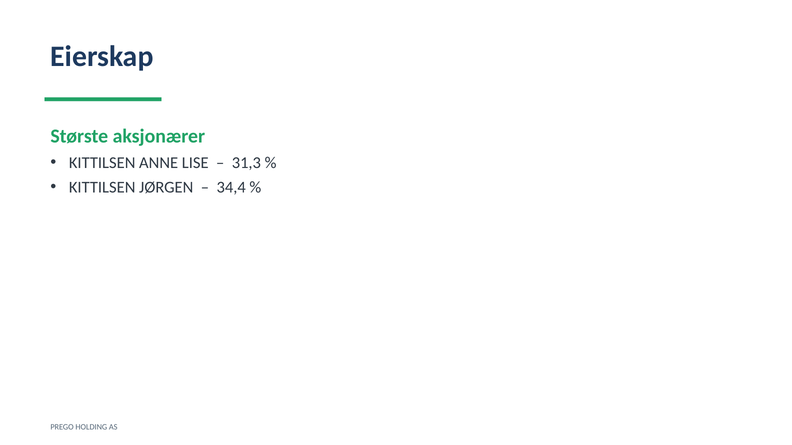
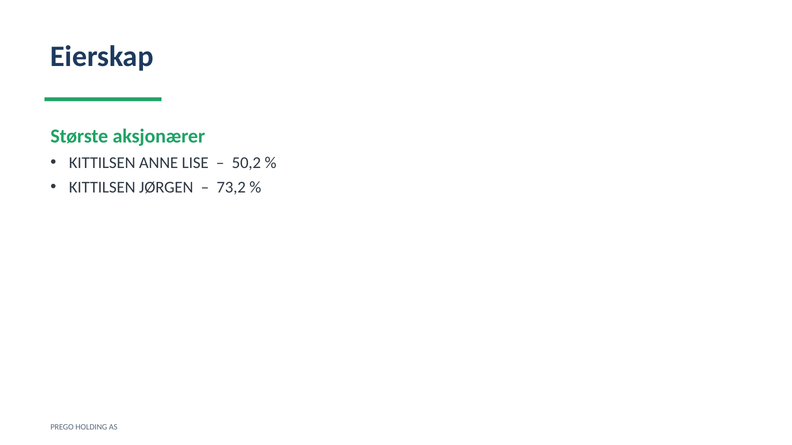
31,3: 31,3 -> 50,2
34,4: 34,4 -> 73,2
